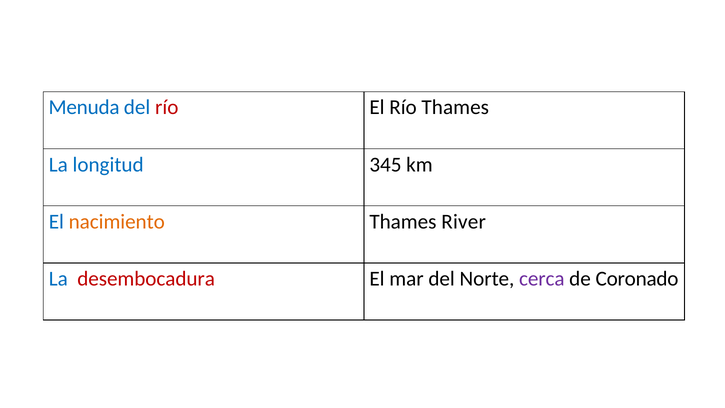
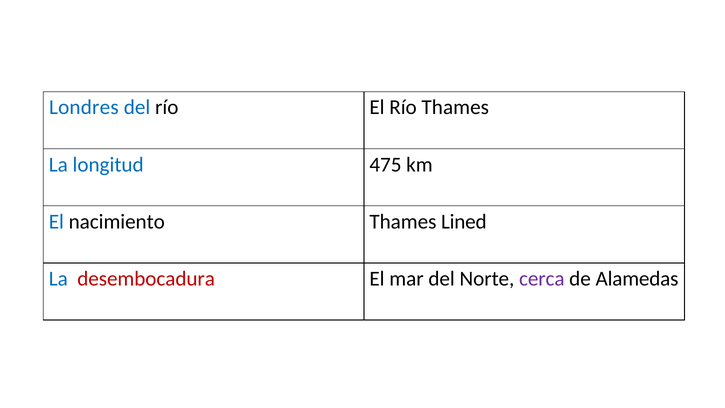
Menuda: Menuda -> Londres
río at (167, 107) colour: red -> black
345: 345 -> 475
nacimiento colour: orange -> black
River: River -> Lined
Coronado: Coronado -> Alamedas
